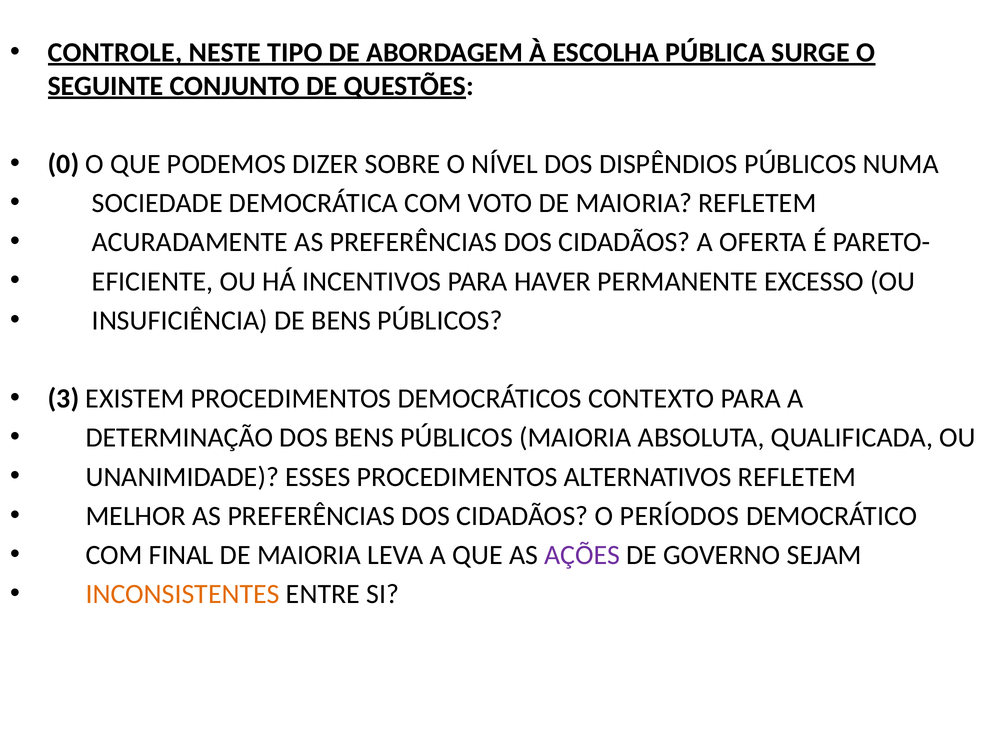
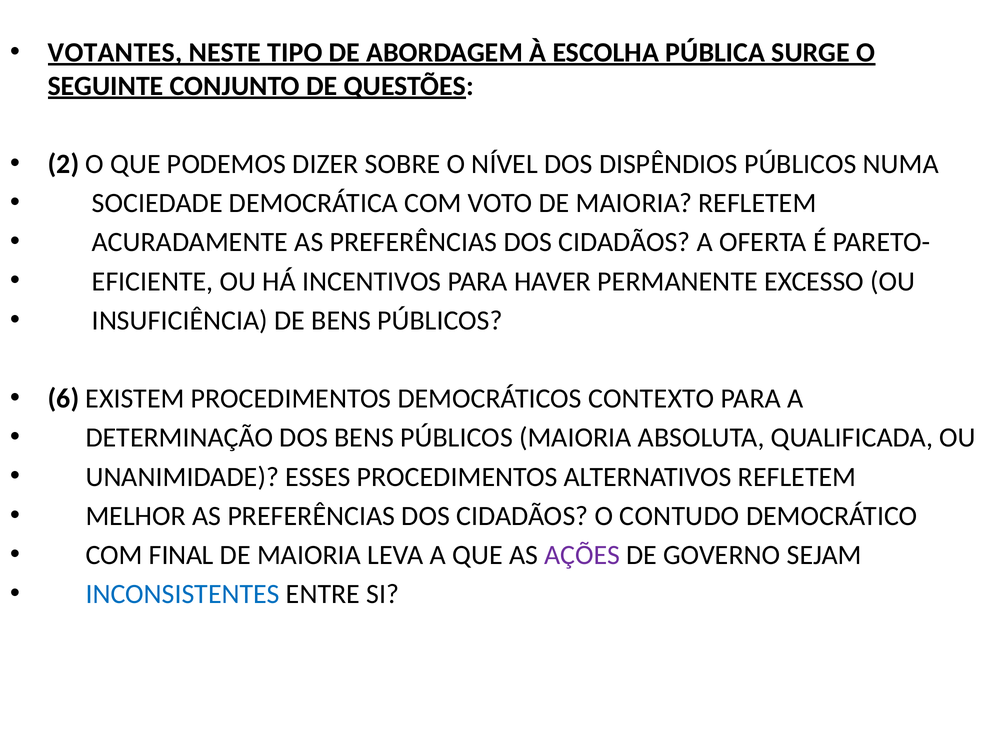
CONTROLE: CONTROLE -> VOTANTES
0: 0 -> 2
3: 3 -> 6
PERÍODOS: PERÍODOS -> CONTUDO
INCONSISTENTES colour: orange -> blue
